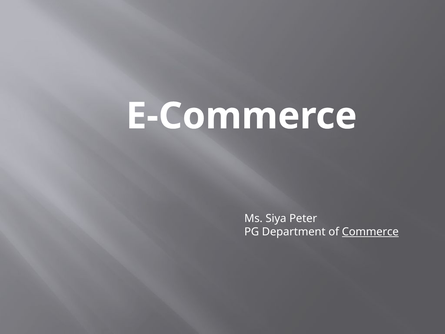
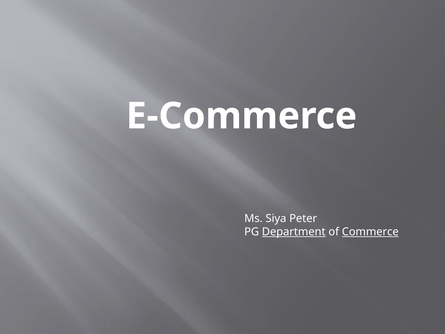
Department underline: none -> present
